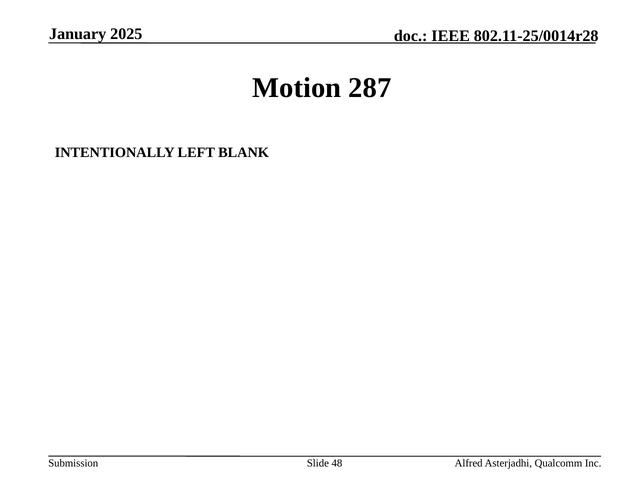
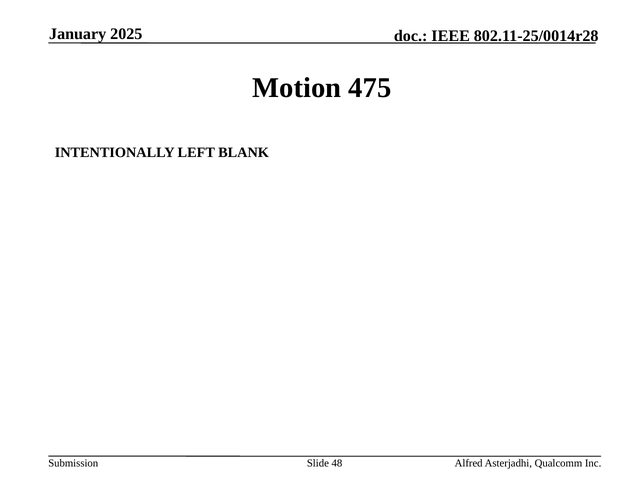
287: 287 -> 475
